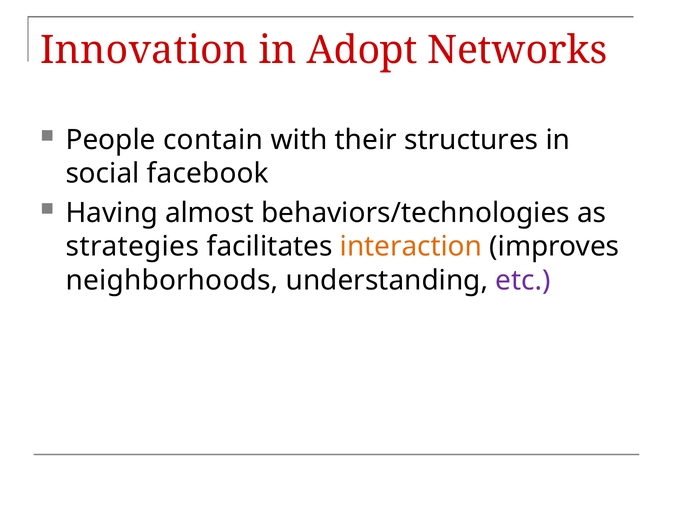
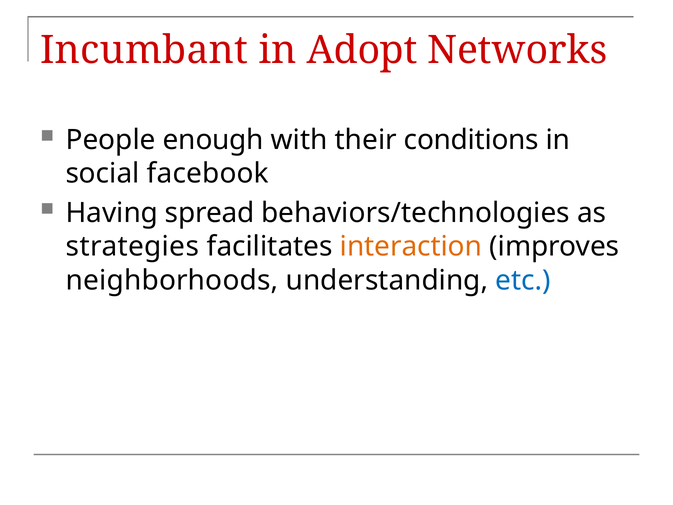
Innovation: Innovation -> Incumbant
contain: contain -> enough
structures: structures -> conditions
almost: almost -> spread
etc colour: purple -> blue
